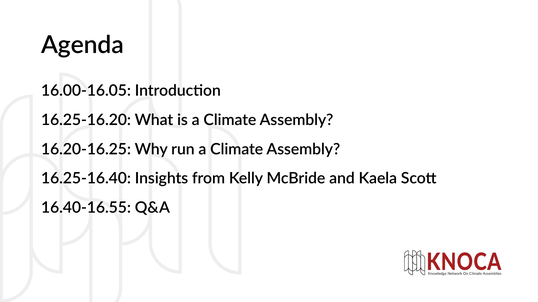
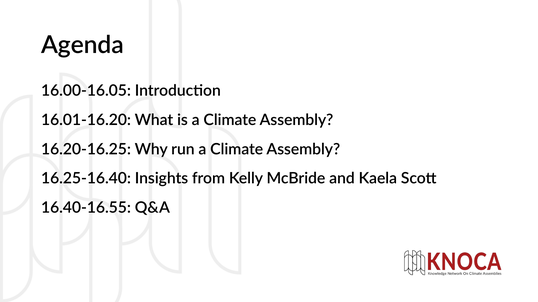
16.25-16.20: 16.25-16.20 -> 16.01-16.20
